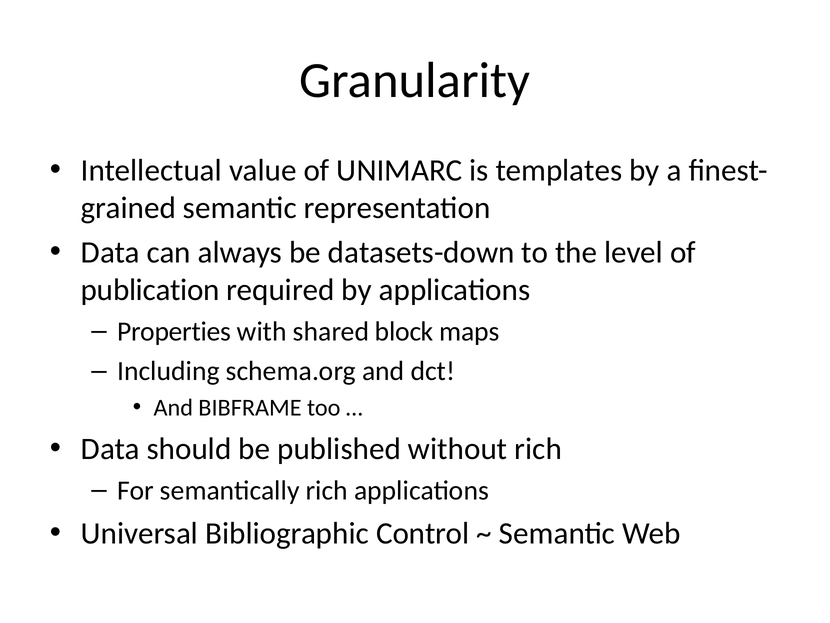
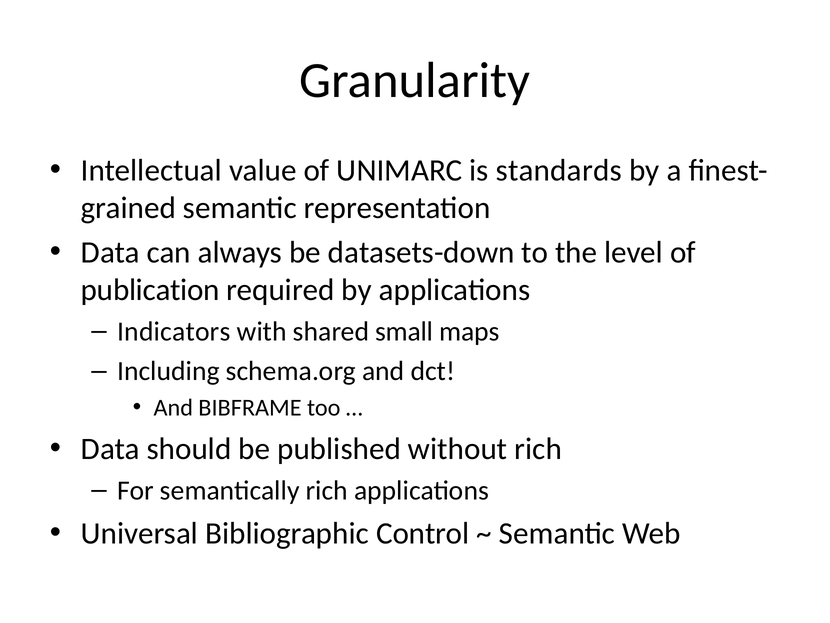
templates: templates -> standards
Properties: Properties -> Indicators
block: block -> small
